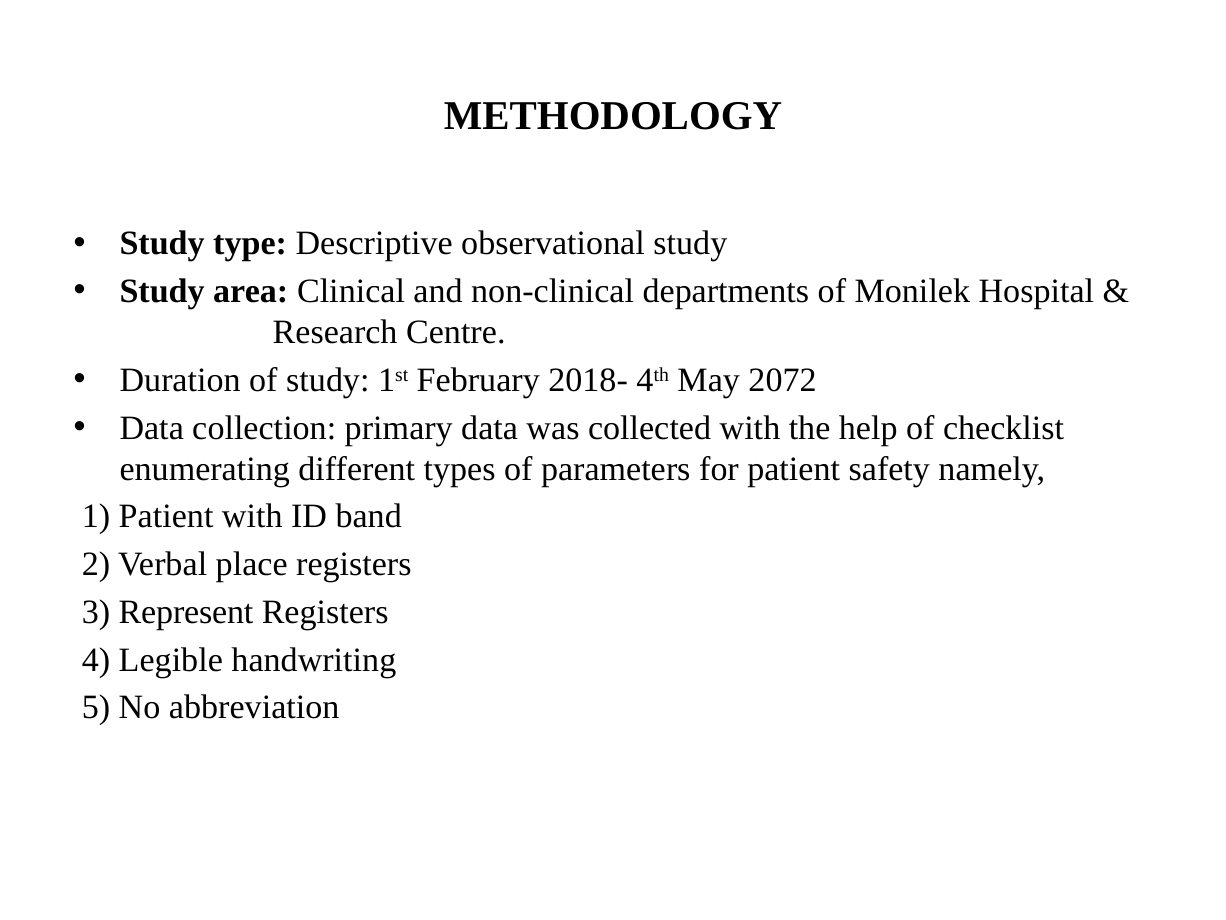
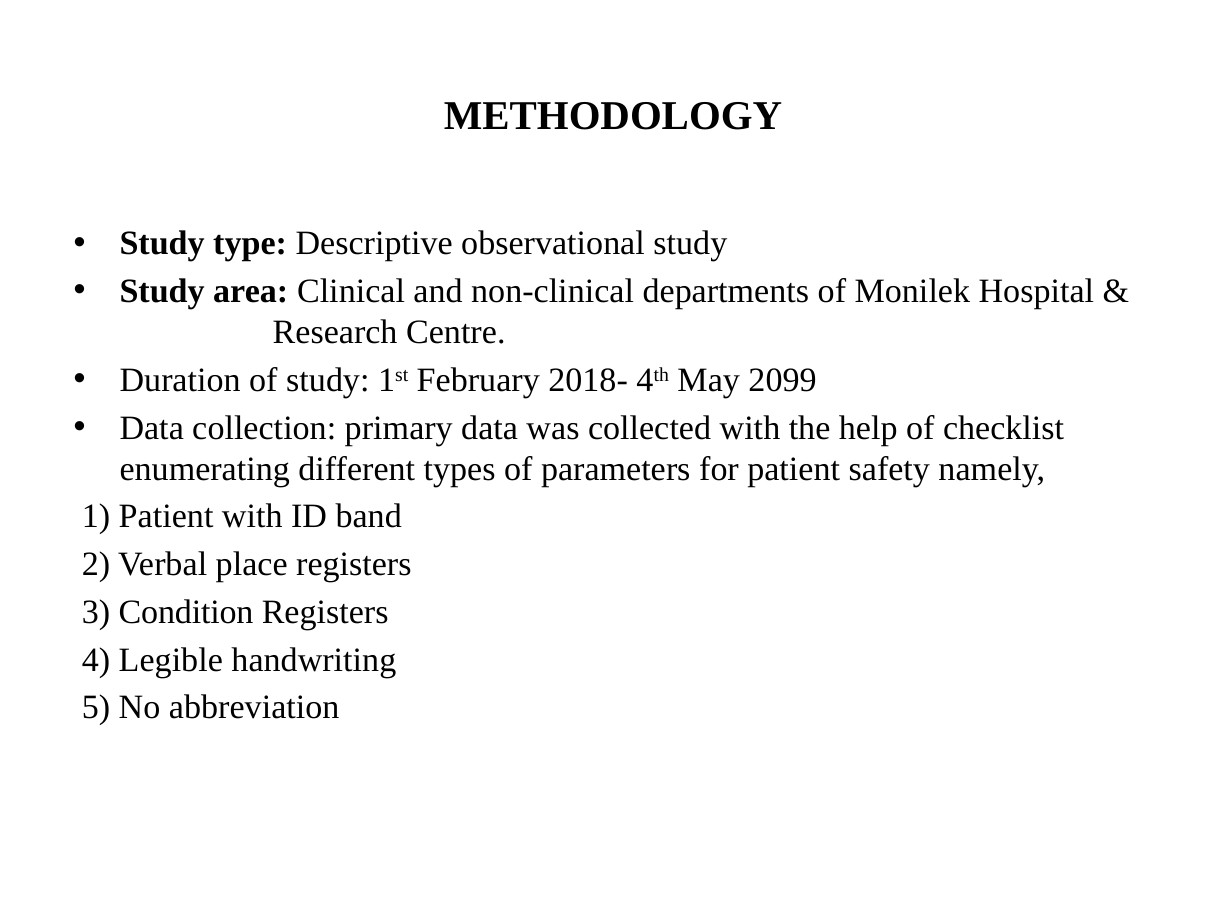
2072: 2072 -> 2099
Represent: Represent -> Condition
